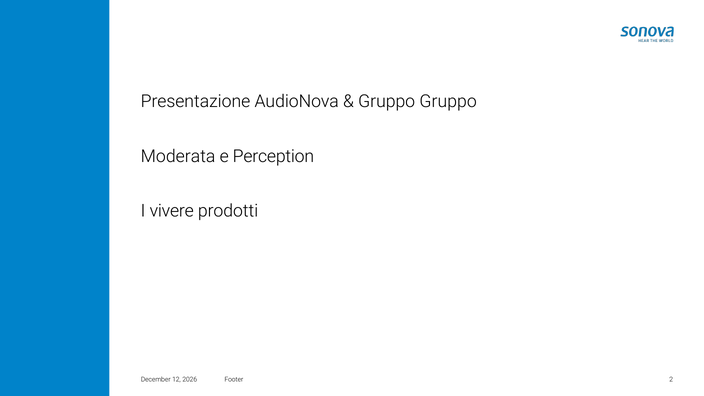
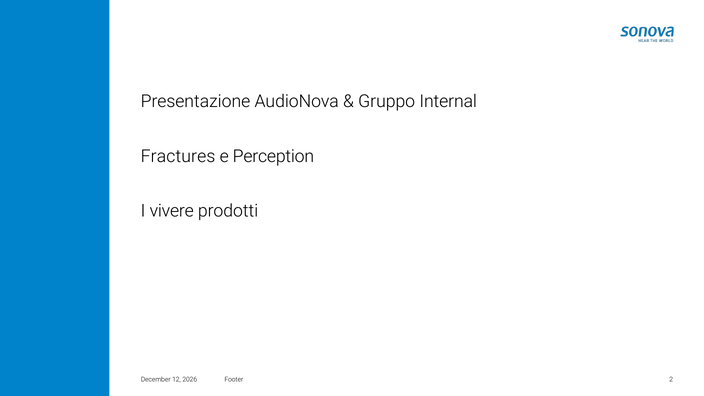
Gruppo Gruppo: Gruppo -> Internal
Moderata: Moderata -> Fractures
